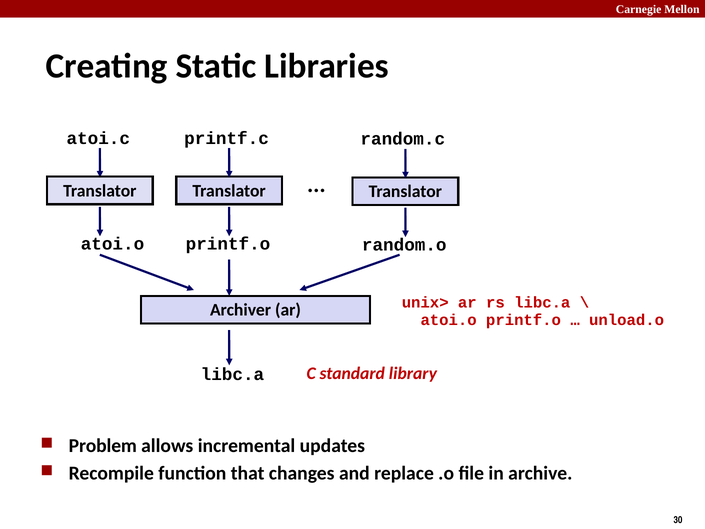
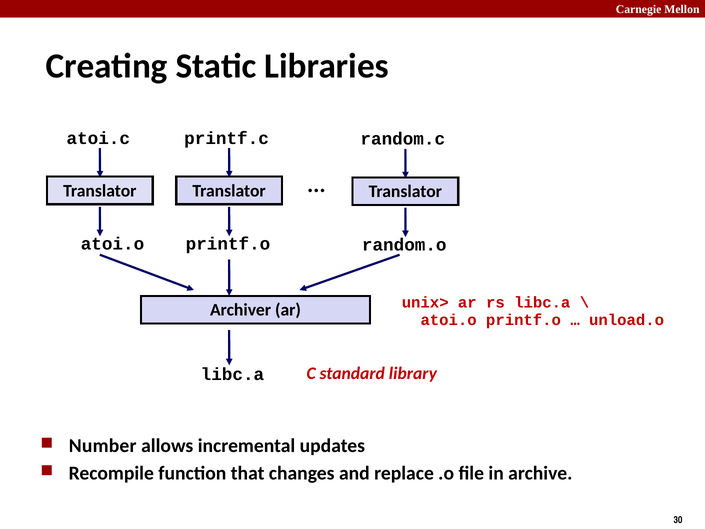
Problem: Problem -> Number
